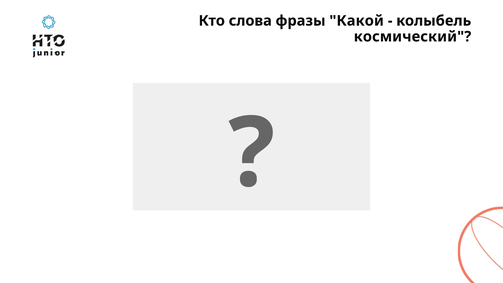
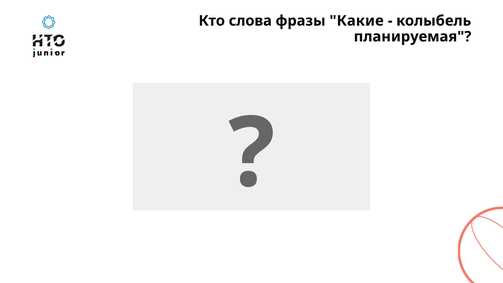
Какой: Какой -> Какие
космический: космический -> планируемая
